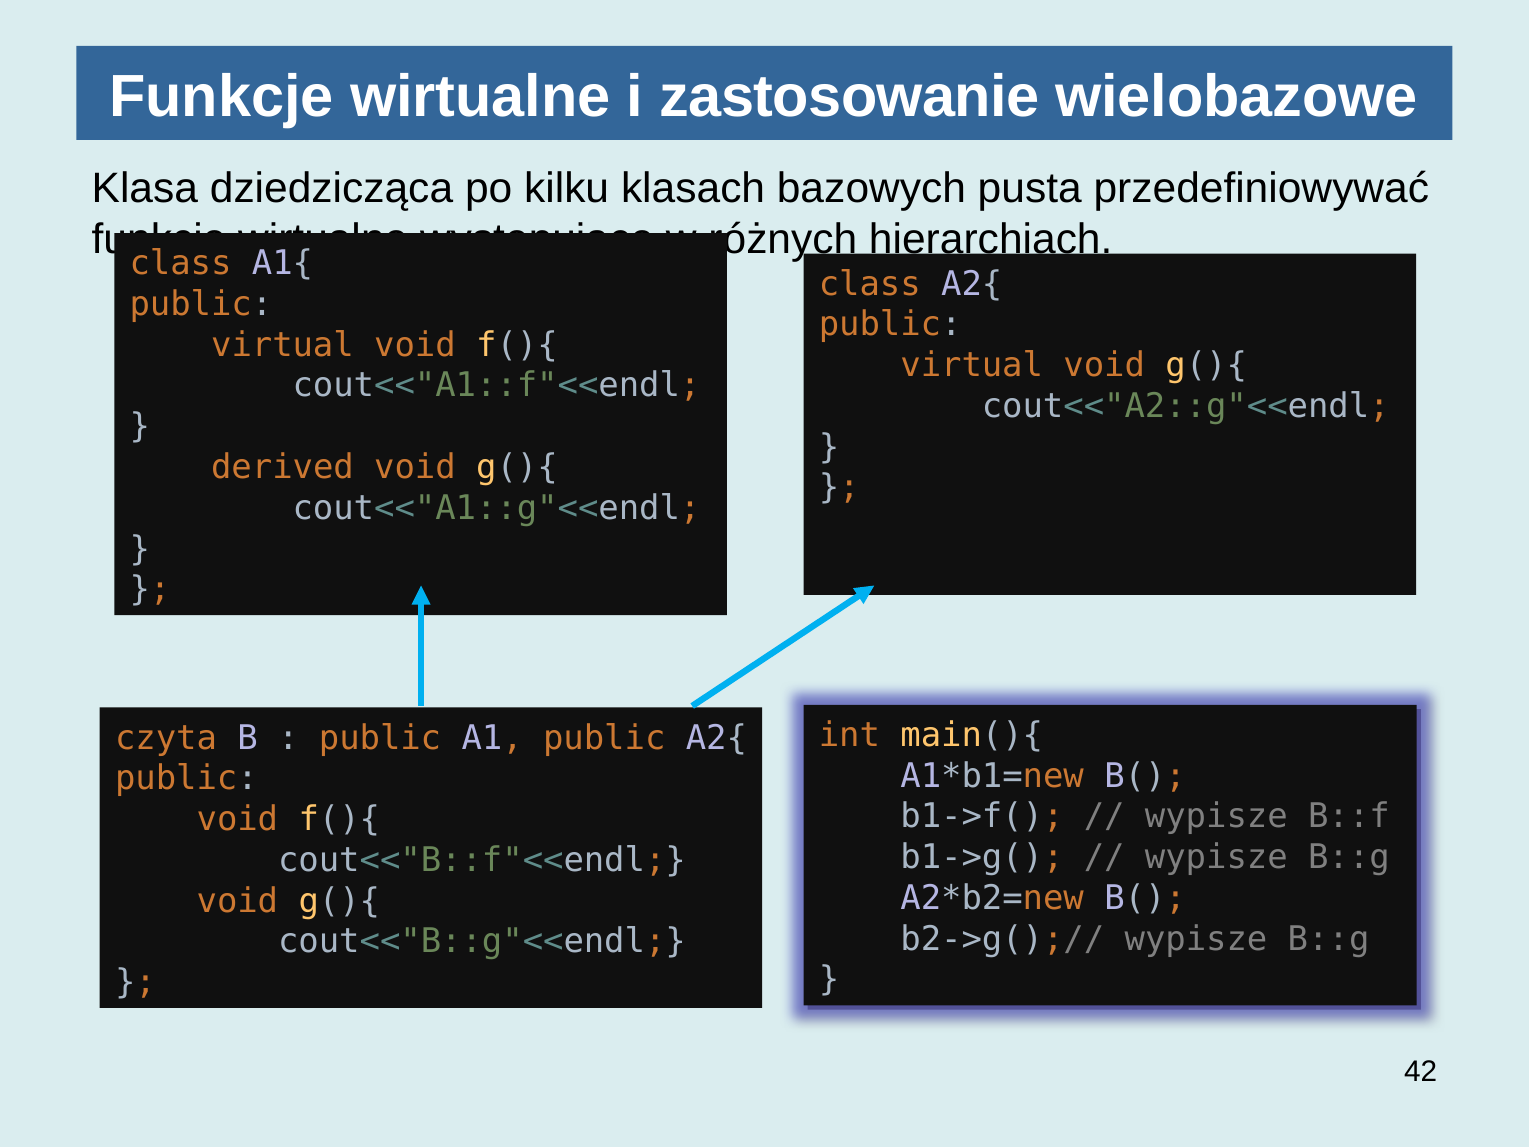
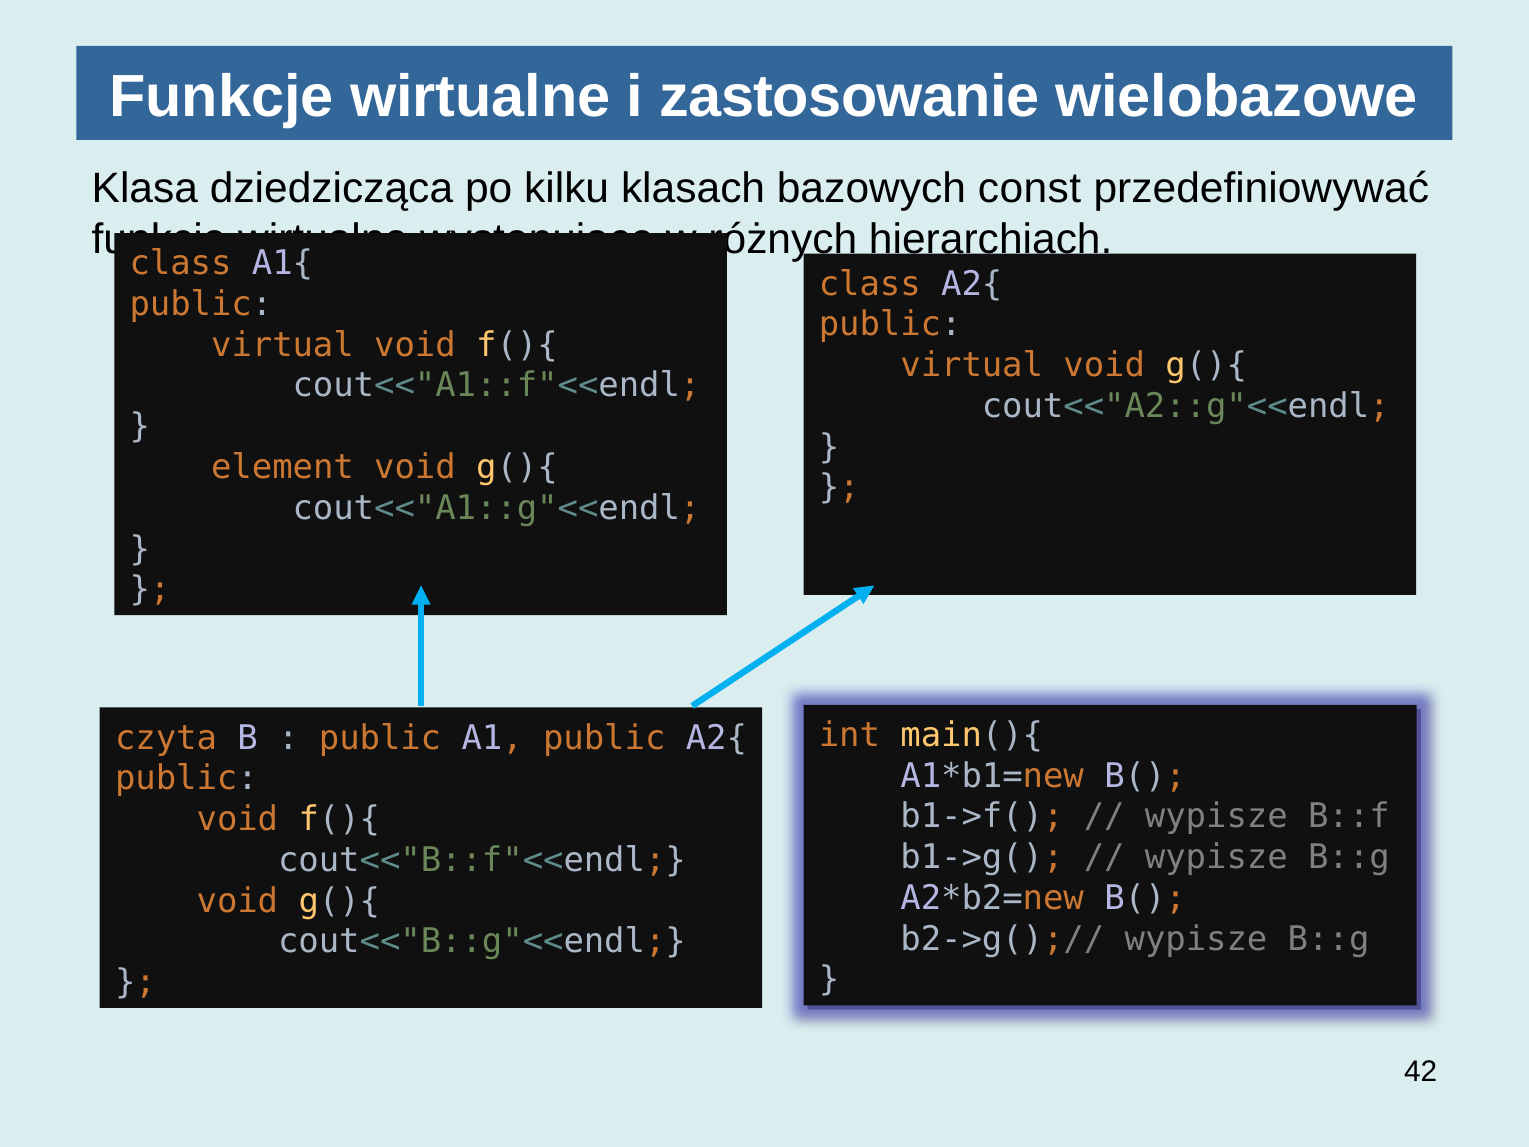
pusta: pusta -> const
derived: derived -> element
